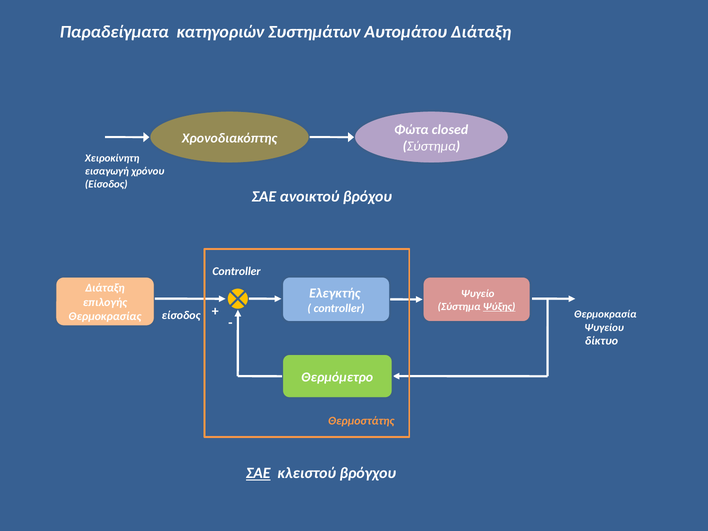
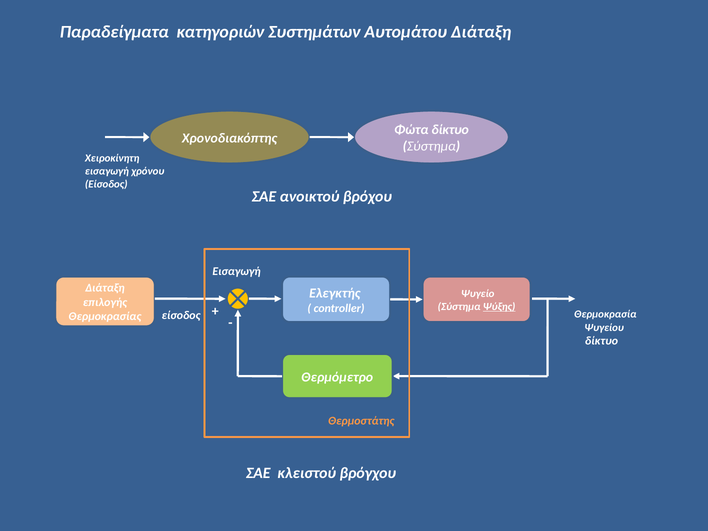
Φώτα closed: closed -> δίκτυο
Controller at (237, 271): Controller -> Εισαγωγή
ΣΑΕ at (258, 473) underline: present -> none
